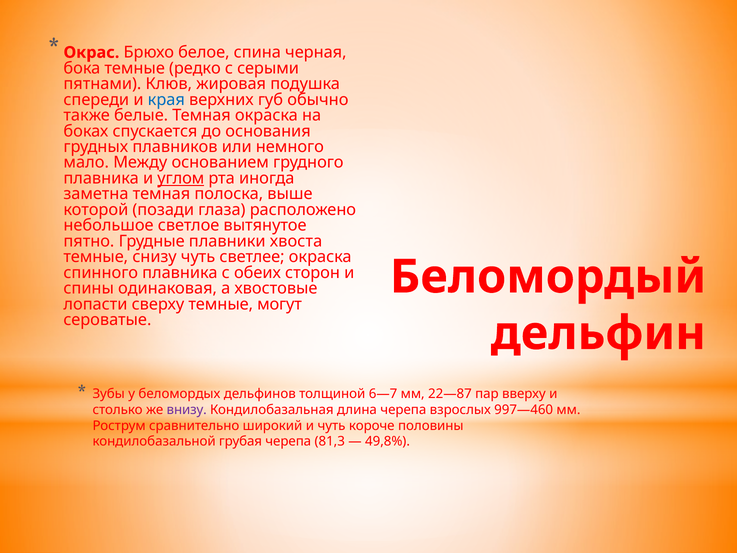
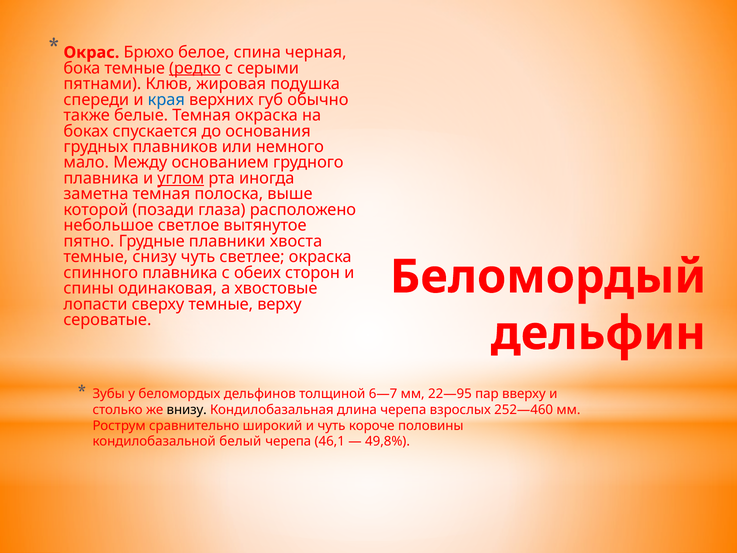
редко underline: none -> present
могут: могут -> верху
22—87: 22—87 -> 22—95
внизу colour: purple -> black
997—460: 997—460 -> 252—460
грубая: грубая -> белый
81,3: 81,3 -> 46,1
